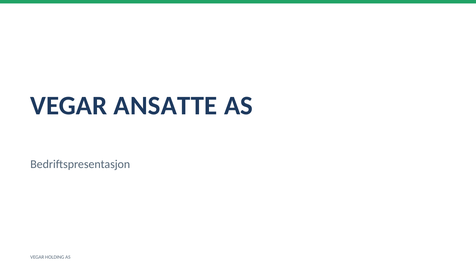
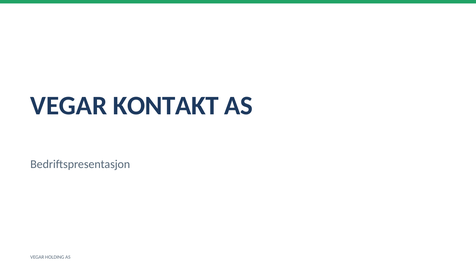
ANSATTE: ANSATTE -> KONTAKT
